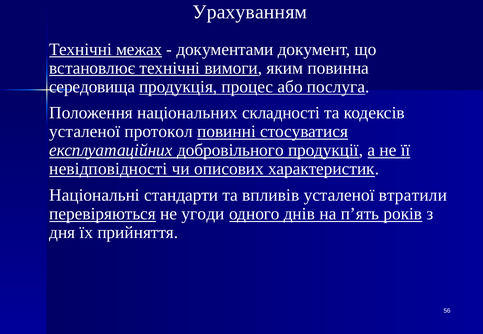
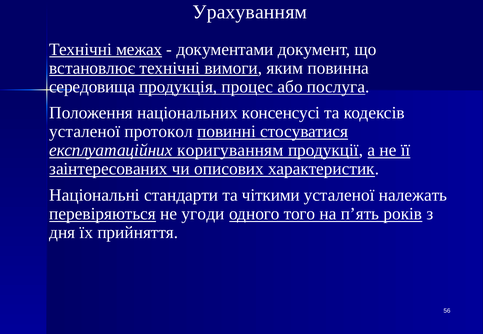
складності: складності -> консенсусі
добровільного: добровільного -> коригуванням
невідповідності: невідповідності -> заінтересованих
впливів: впливів -> чіткими
втратили: втратили -> належать
днів: днів -> того
